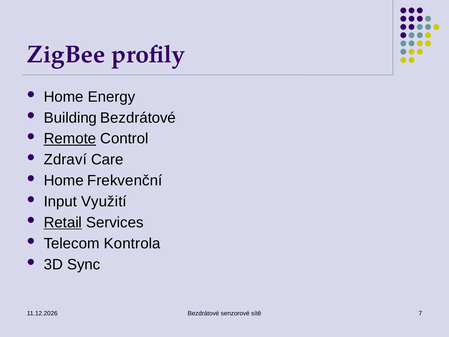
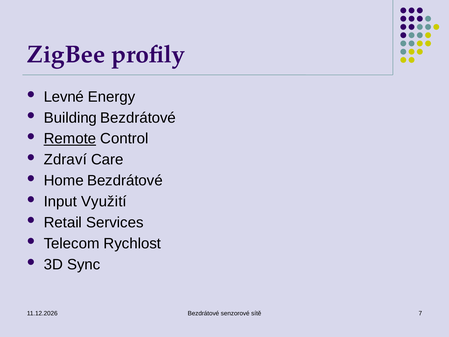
Home at (64, 97): Home -> Levné
Home Frekvenční: Frekvenční -> Bezdrátové
Retail underline: present -> none
Kontrola: Kontrola -> Rychlost
